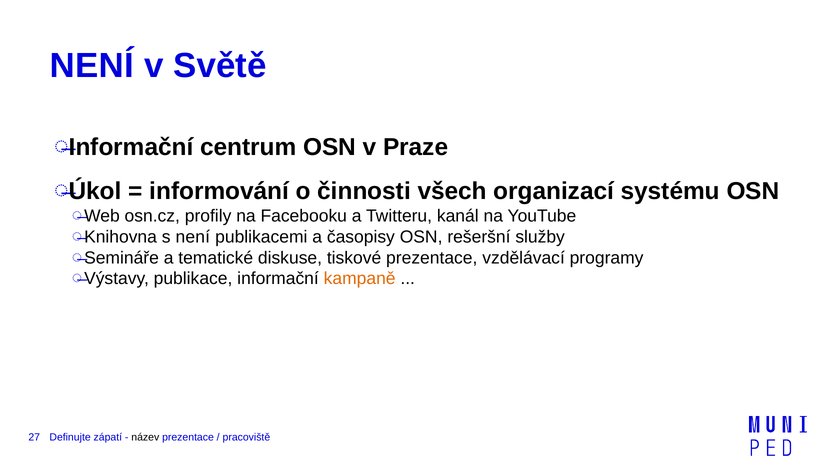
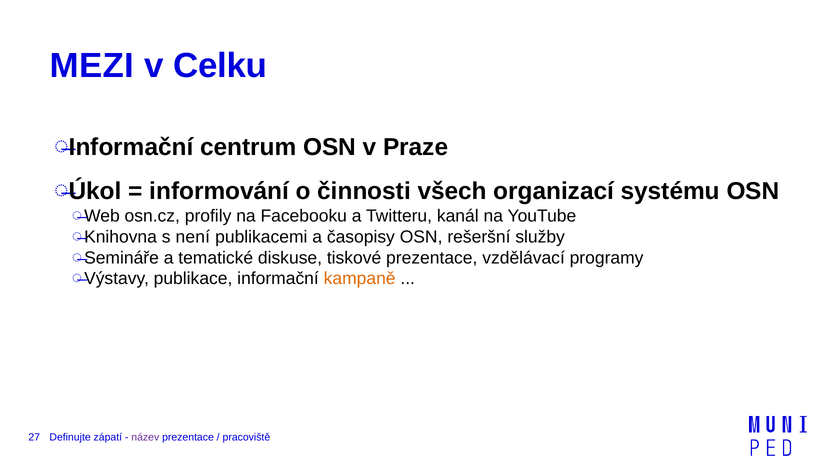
NENÍ at (92, 66): NENÍ -> MEZI
Světě: Světě -> Celku
název colour: black -> purple
